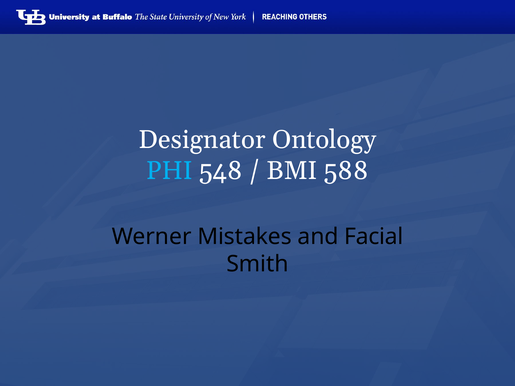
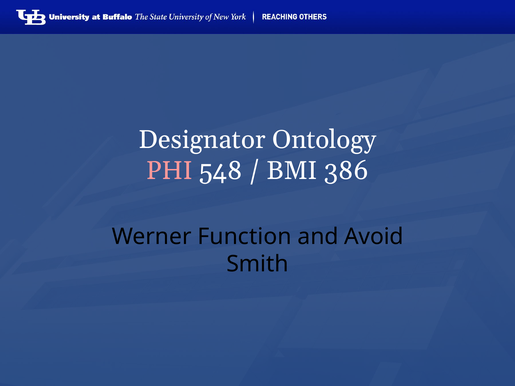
PHI colour: light blue -> pink
588: 588 -> 386
Mistakes: Mistakes -> Function
Facial: Facial -> Avoid
